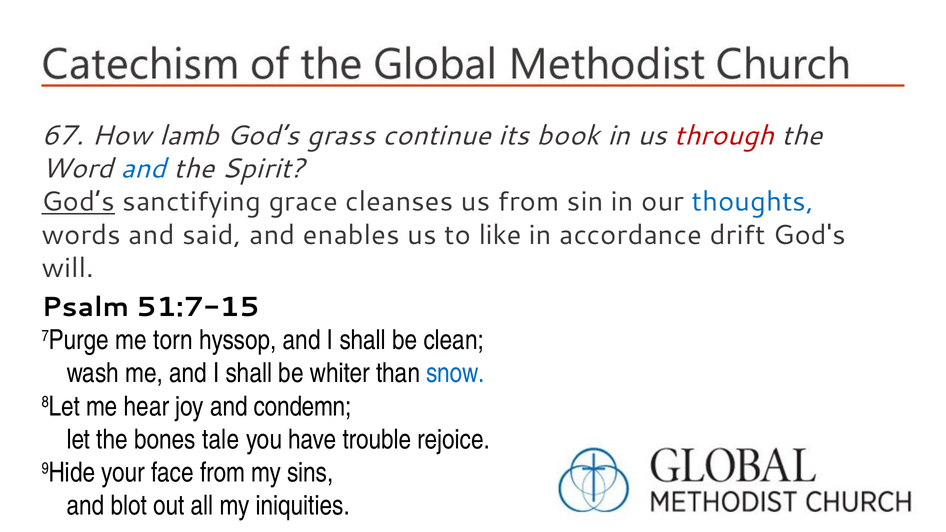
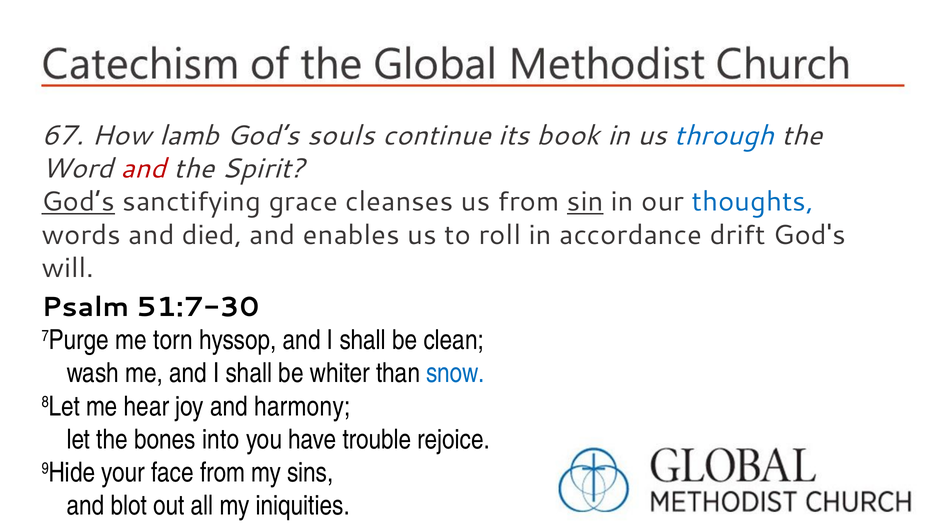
grass: grass -> souls
through colour: red -> blue
and at (143, 169) colour: blue -> red
sin underline: none -> present
said: said -> died
like: like -> roll
51:7-15: 51:7-15 -> 51:7-30
condemn: condemn -> harmony
tale: tale -> into
